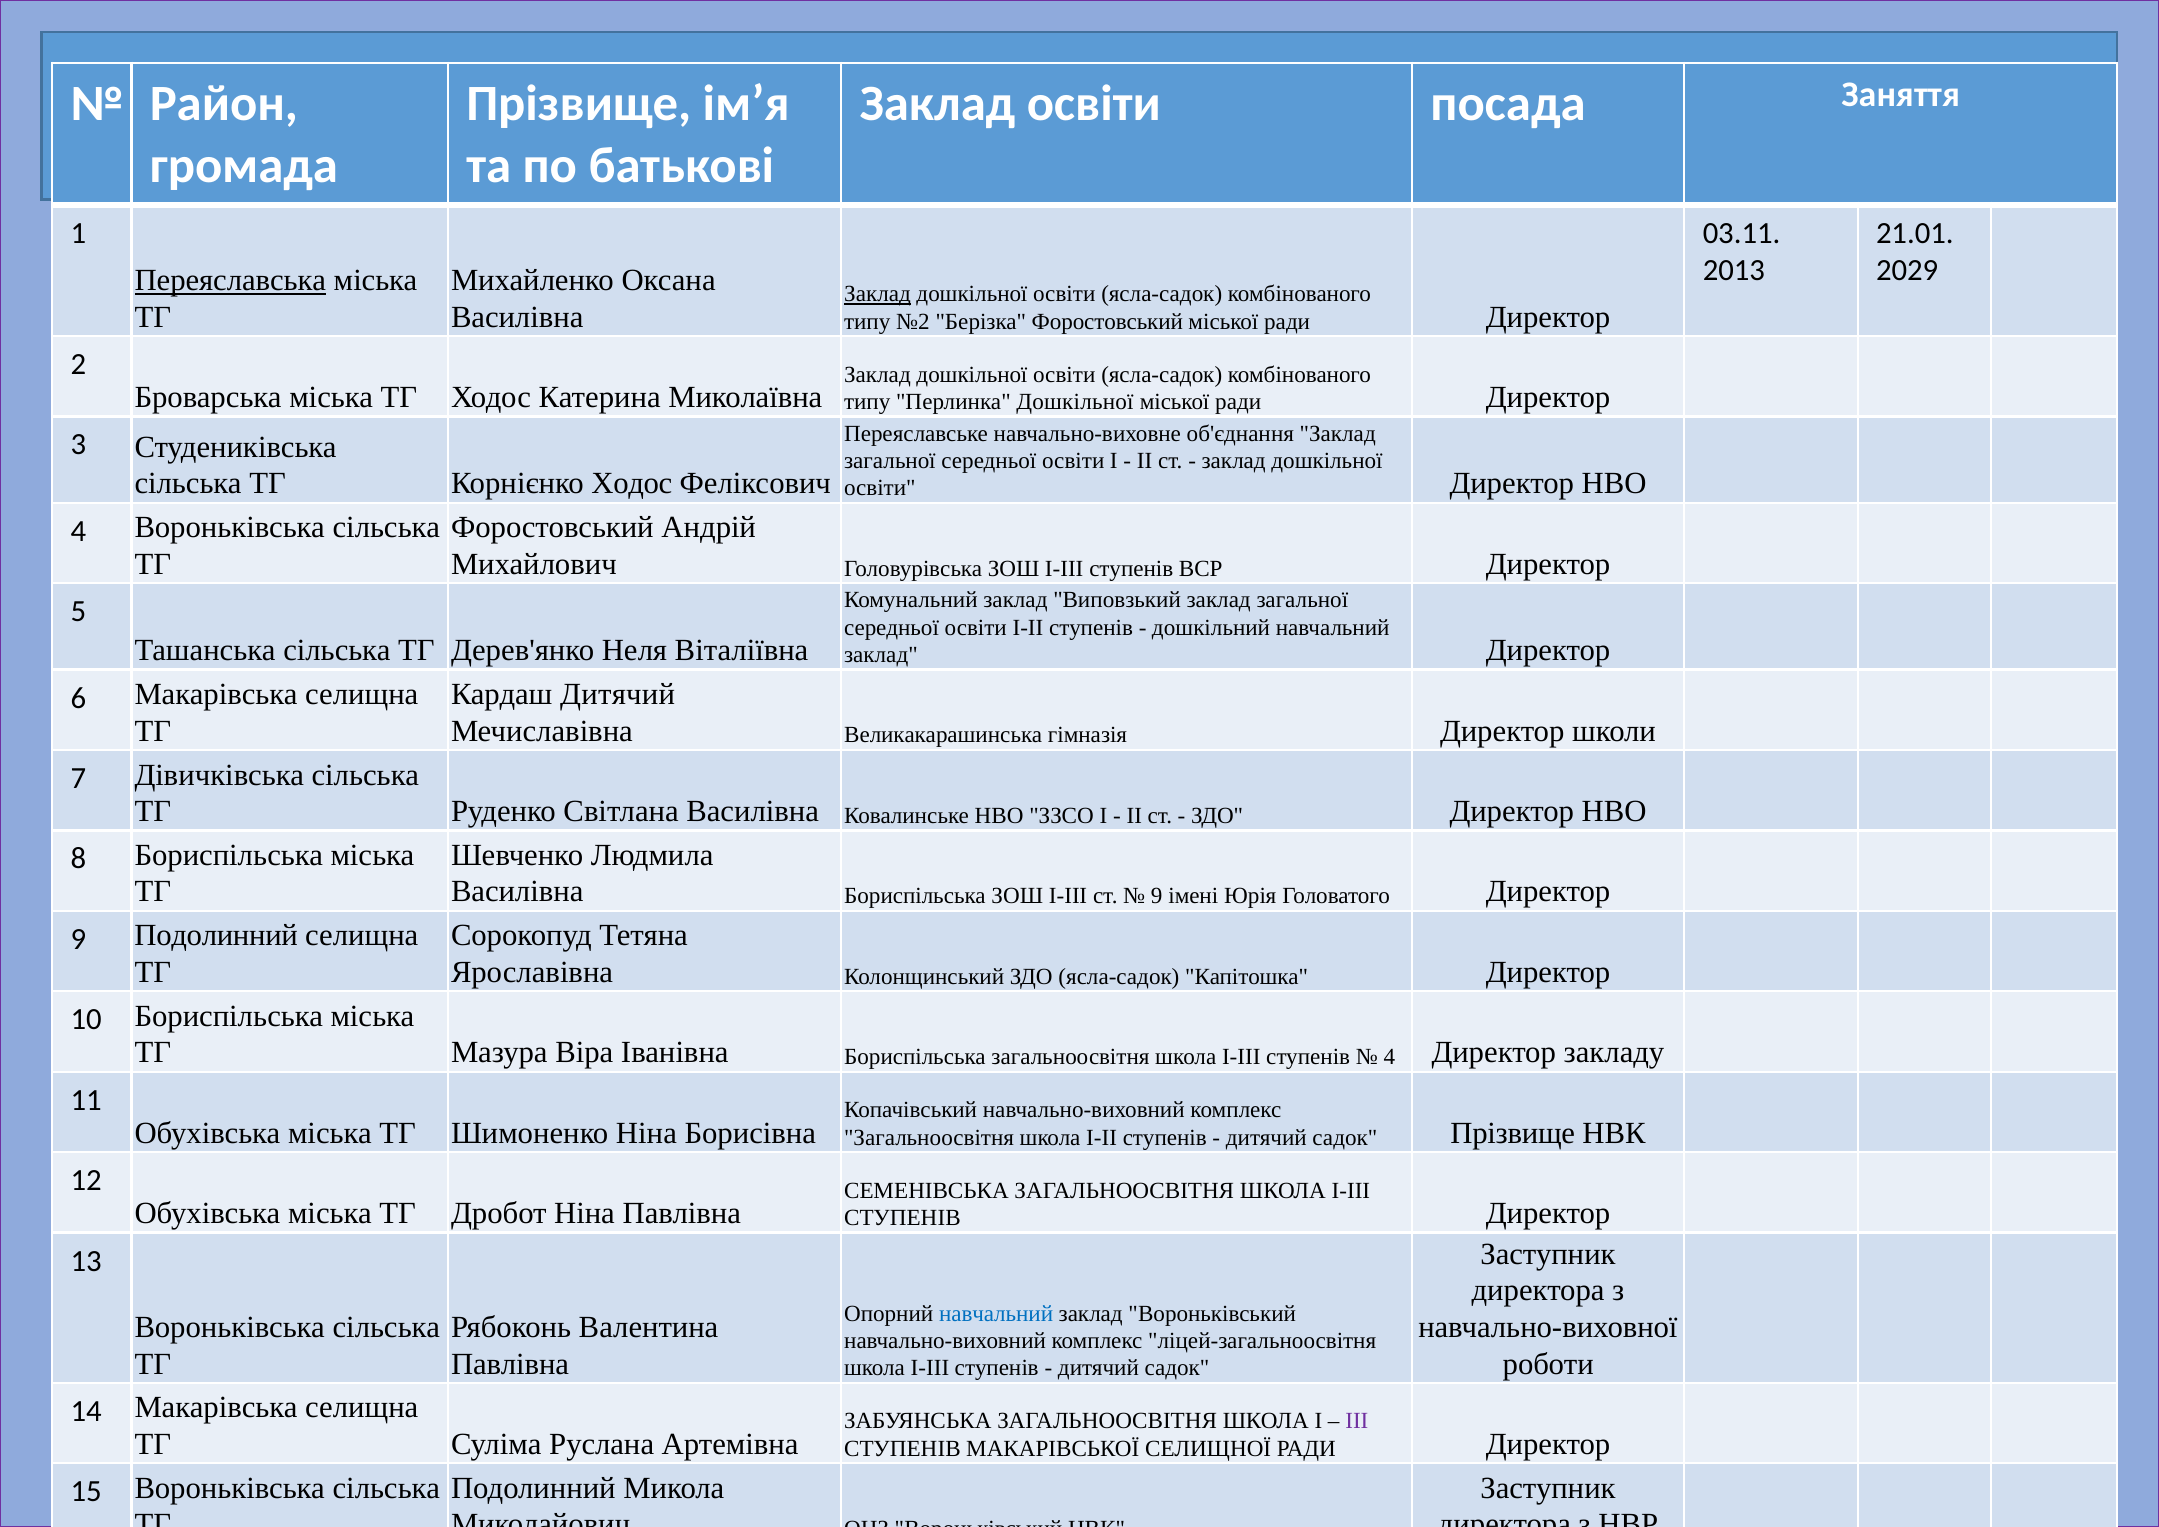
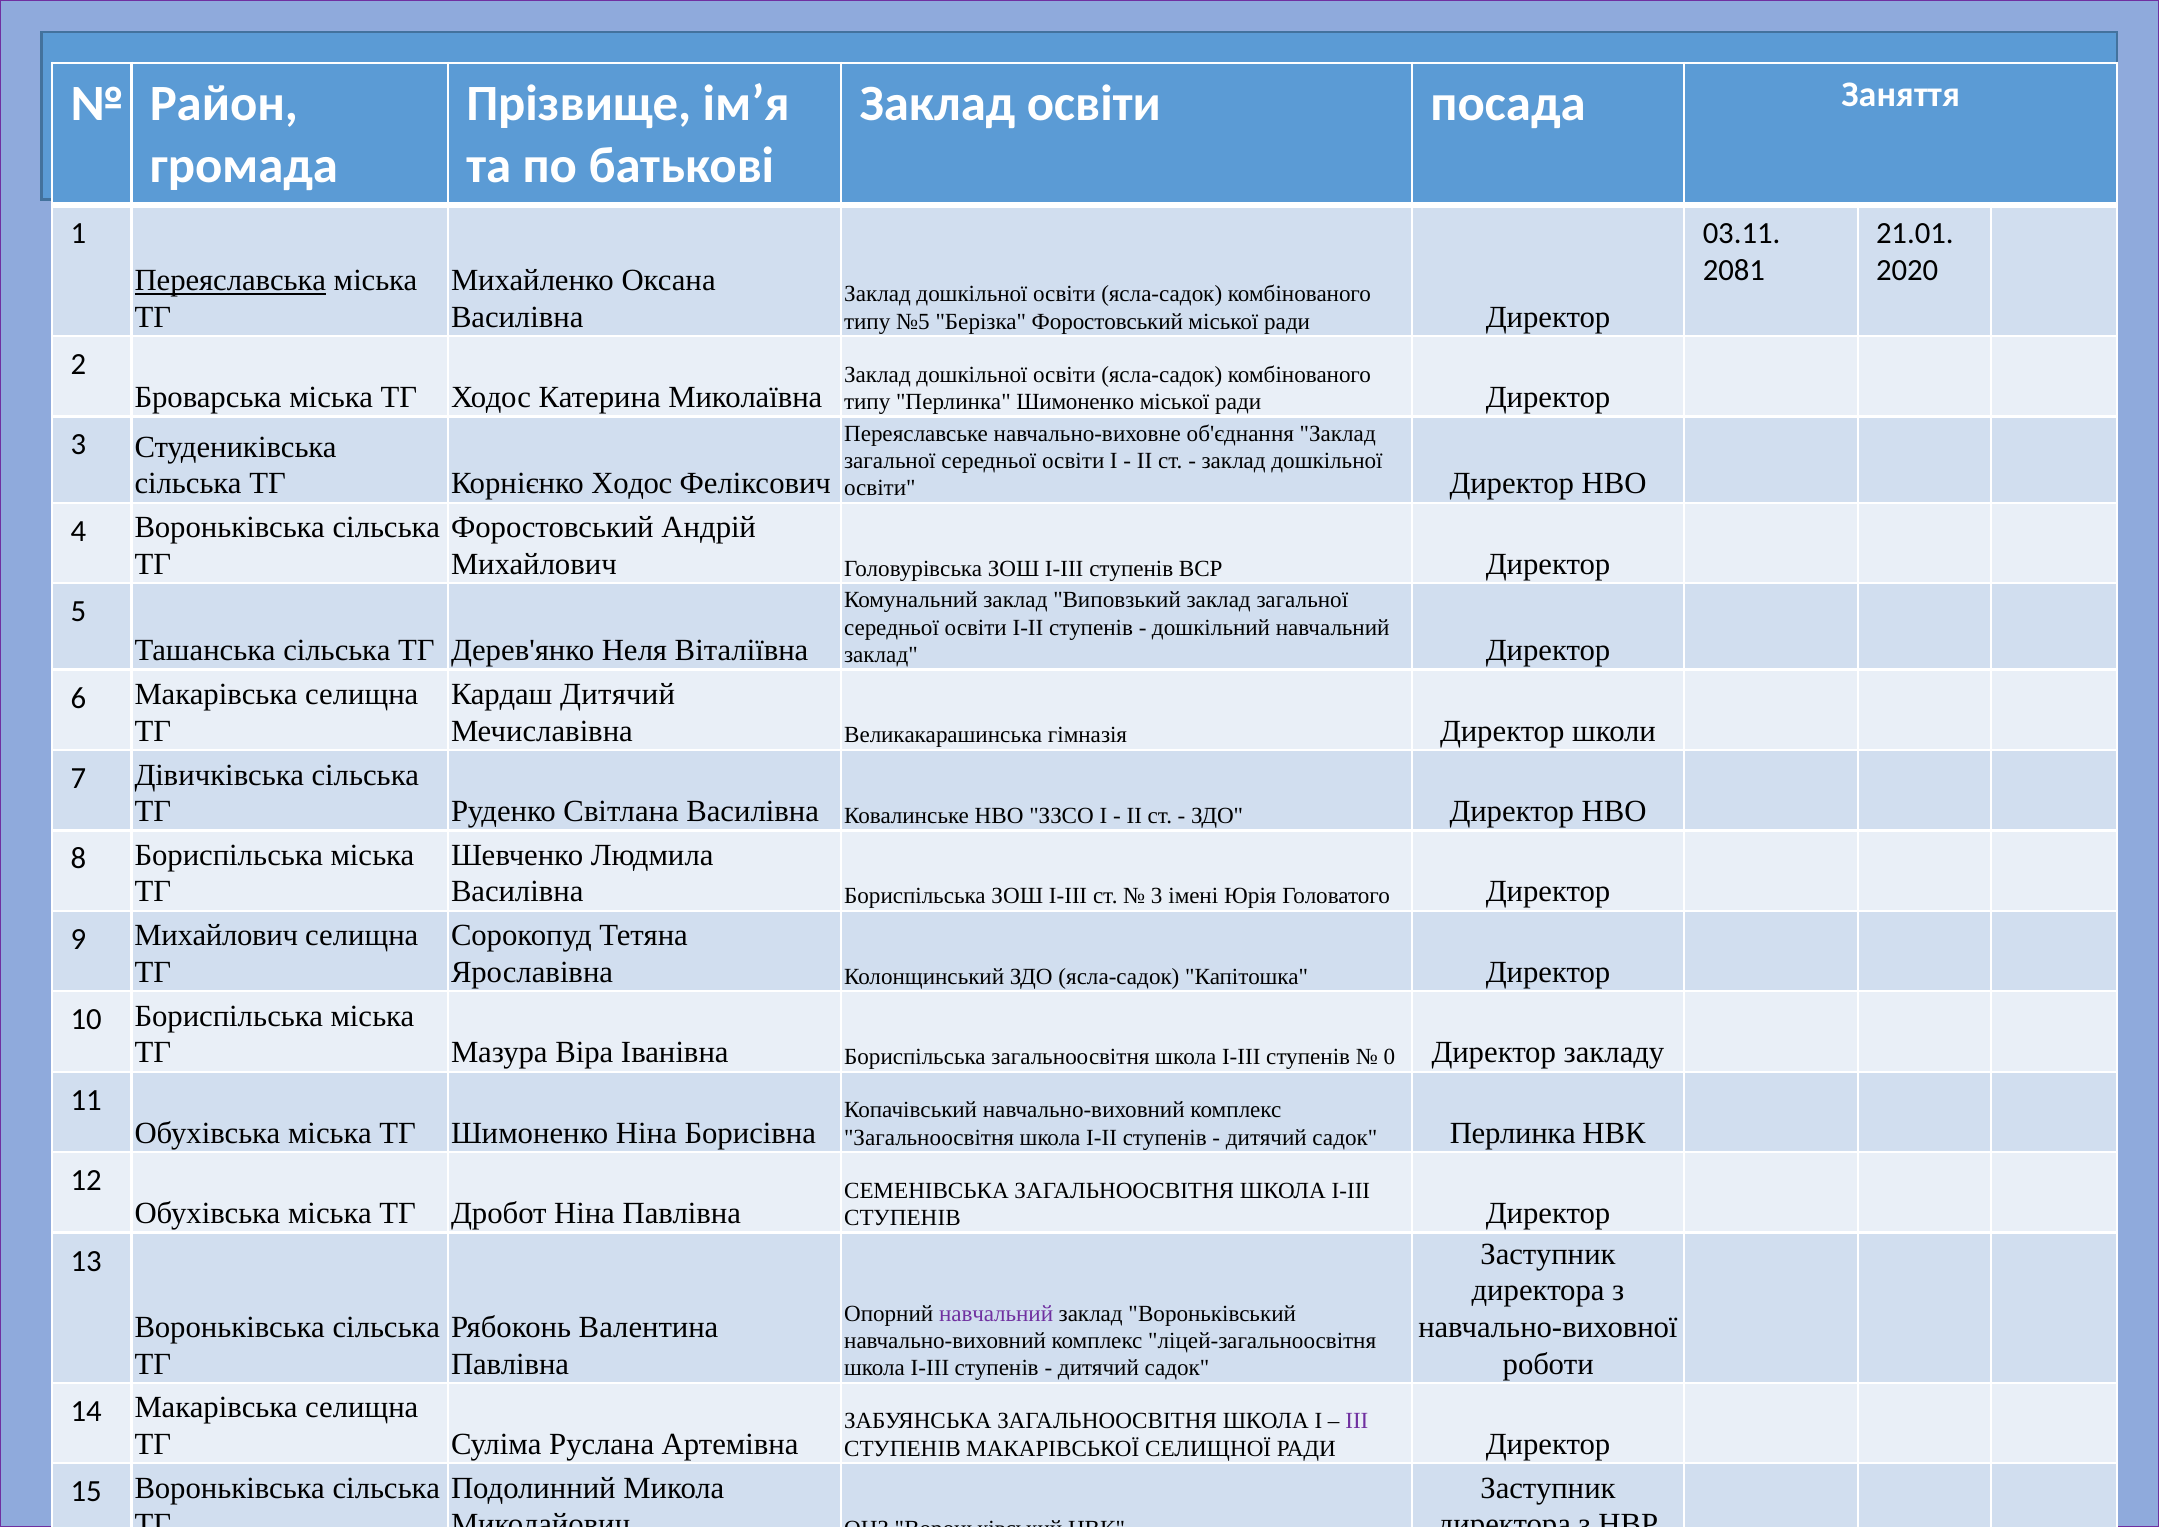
2013: 2013 -> 2081
2029: 2029 -> 2020
Заклад at (878, 294) underline: present -> none
№2: №2 -> №5
Перлинка Дошкільної: Дошкільної -> Шимоненко
9 at (1157, 896): 9 -> 3
9 Подолинний: Подолинний -> Михайлович
4 at (1389, 1057): 4 -> 0
садок Прізвище: Прізвище -> Перлинка
навчальний at (996, 1313) colour: blue -> purple
